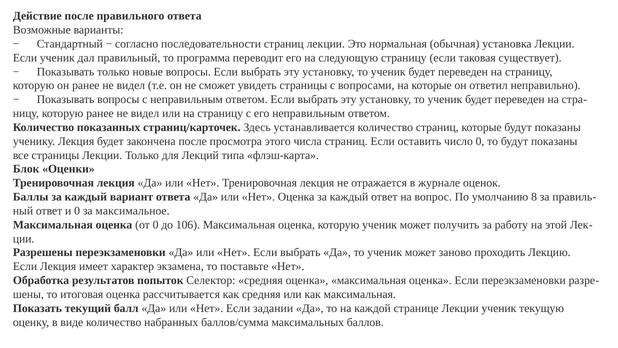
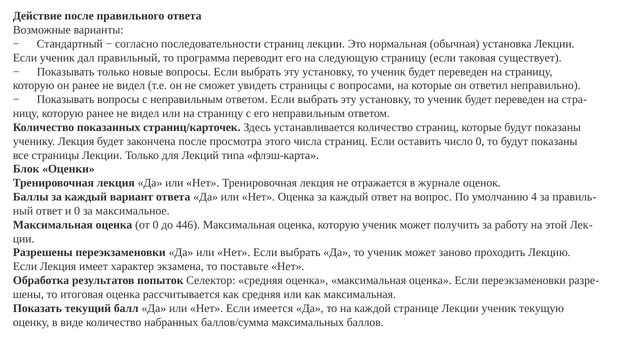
8: 8 -> 4
106: 106 -> 446
задании: задании -> имеется
